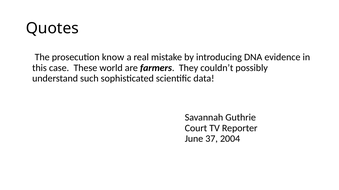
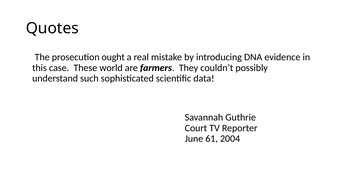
know: know -> ought
37: 37 -> 61
